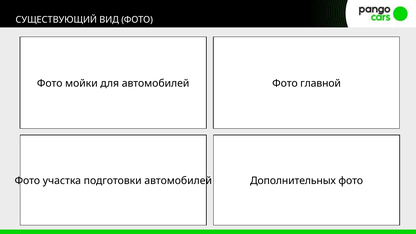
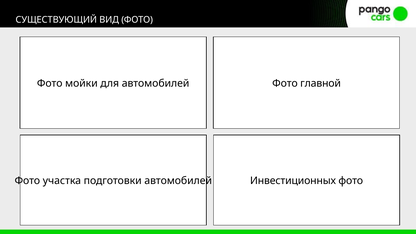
Дополнительных: Дополнительных -> Инвестиционных
